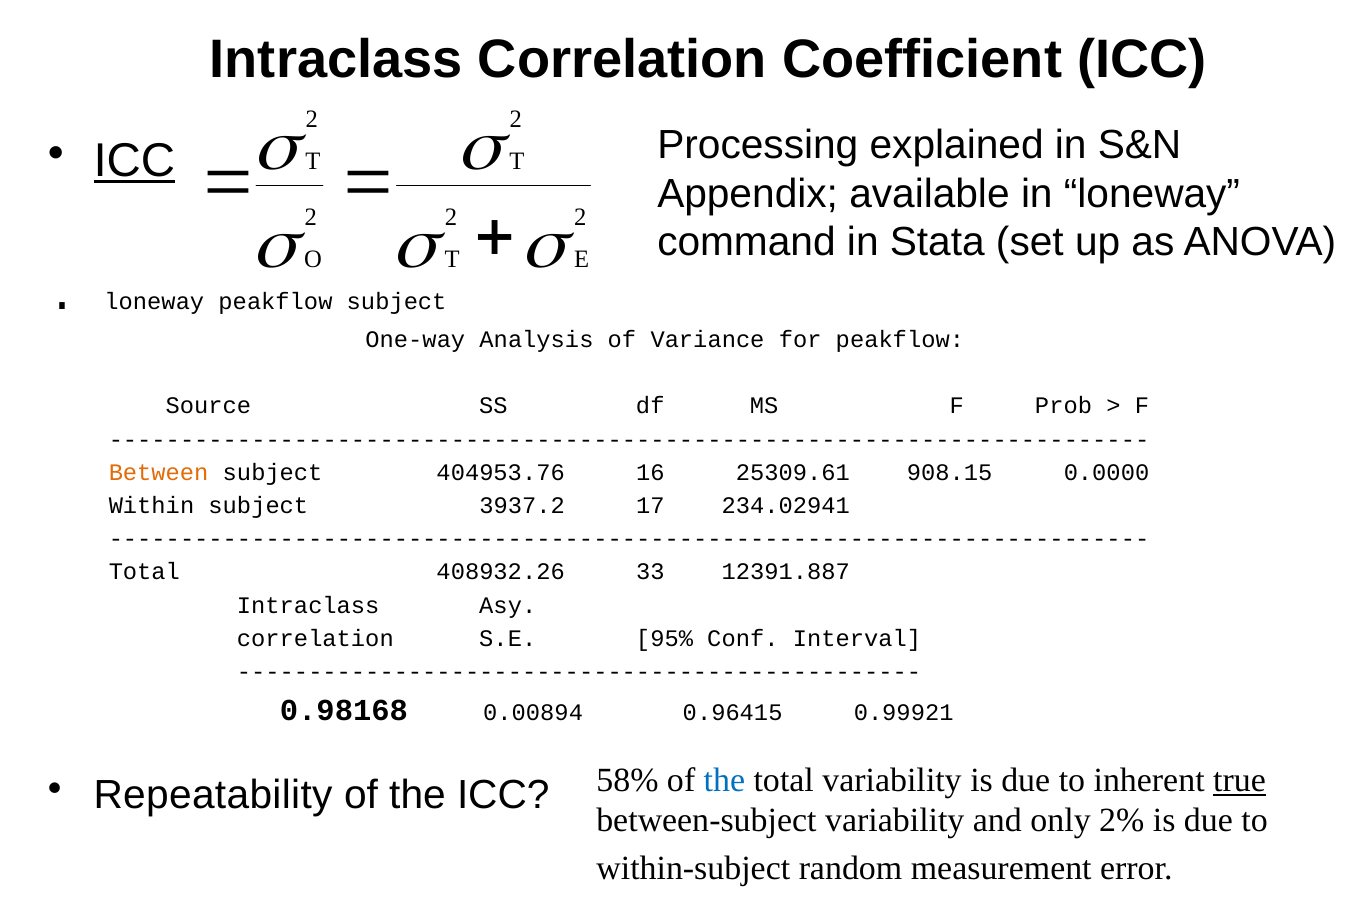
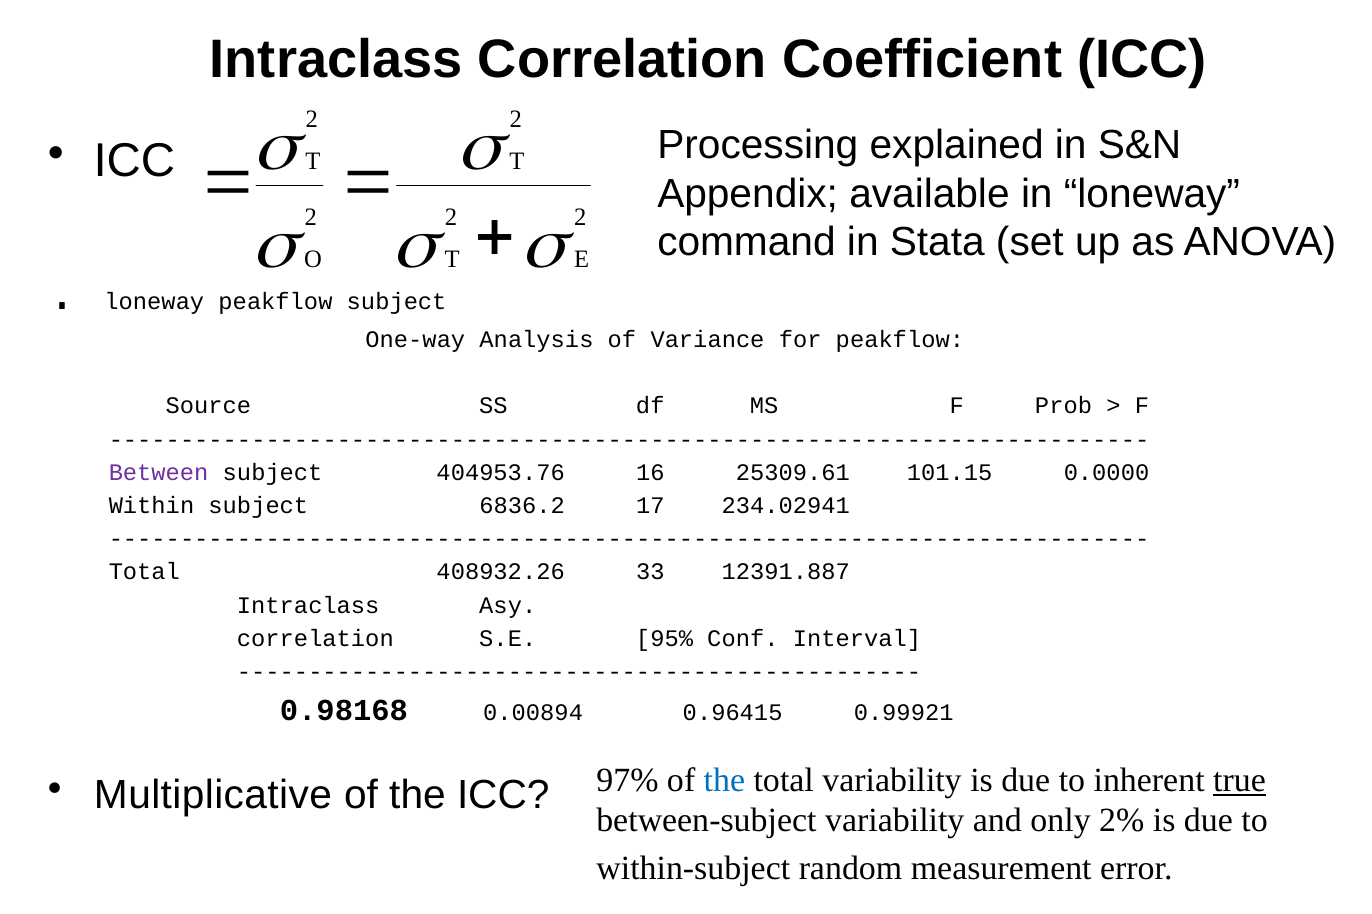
ICC at (134, 161) underline: present -> none
Between colour: orange -> purple
908.15: 908.15 -> 101.15
3937.2: 3937.2 -> 6836.2
58%: 58% -> 97%
Repeatability: Repeatability -> Multiplicative
